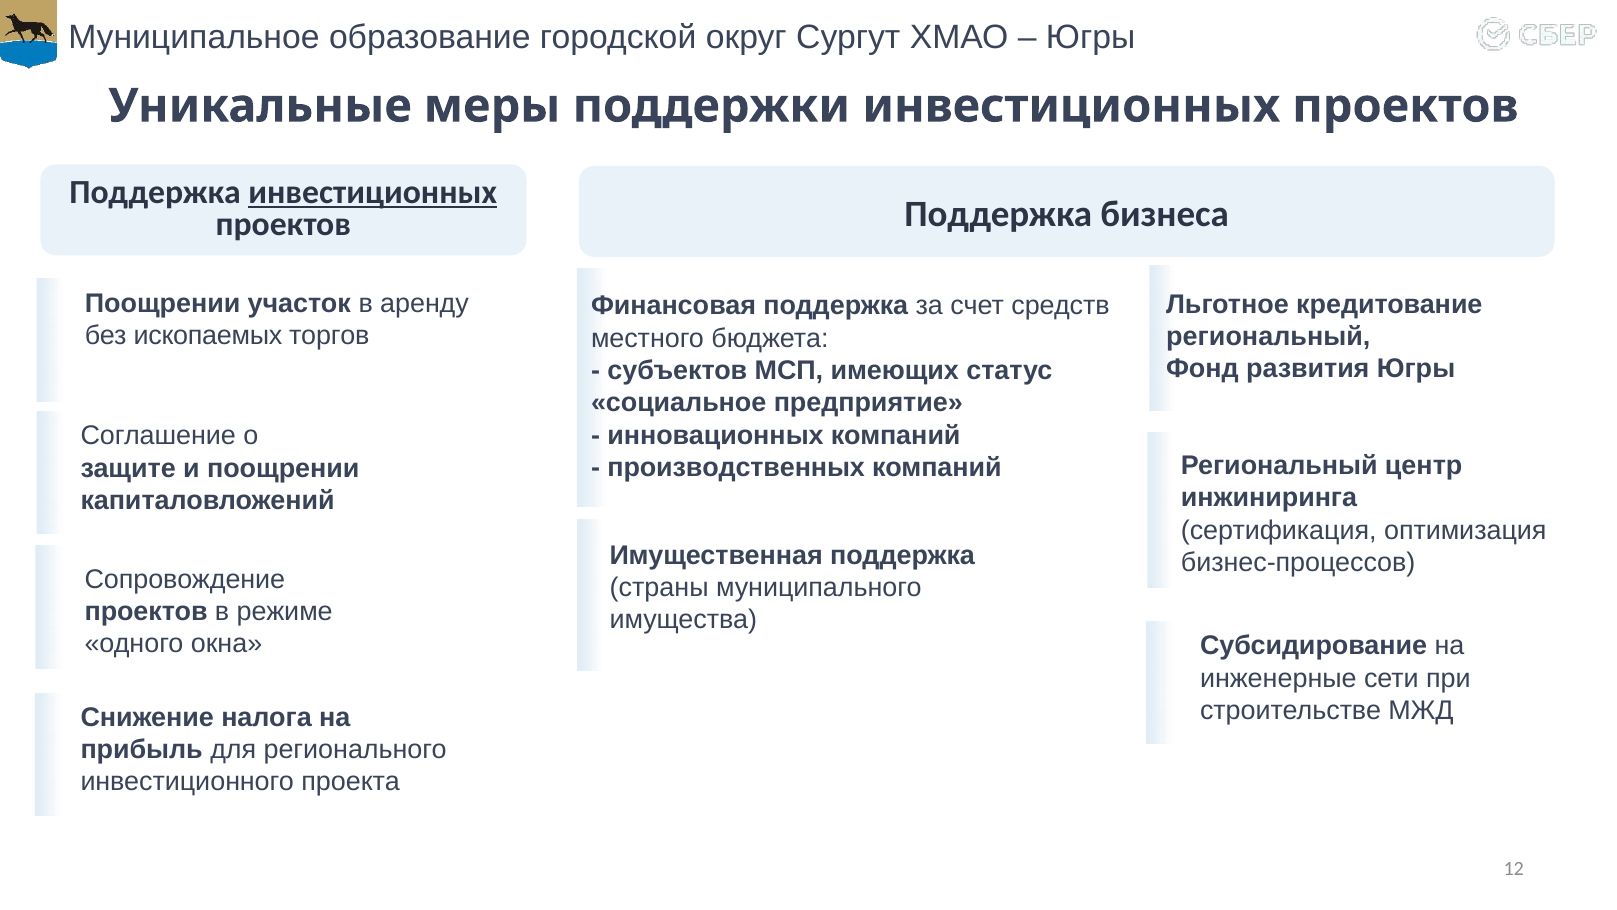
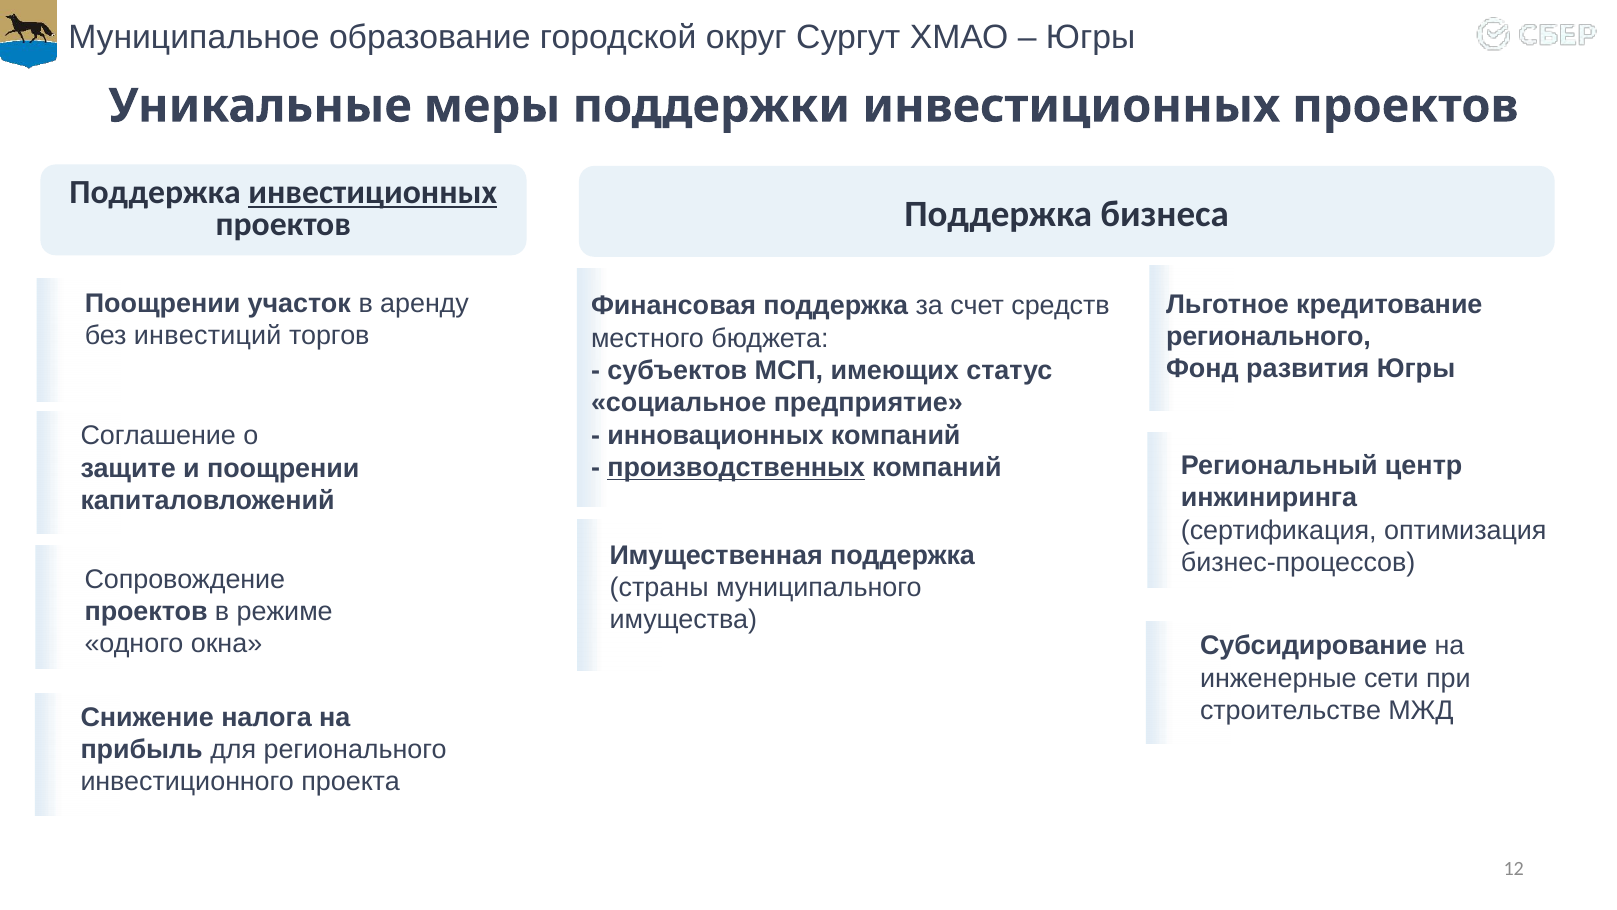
ископаемых: ископаемых -> инвестиций
региональный at (1268, 336): региональный -> регионального
производственных underline: none -> present
